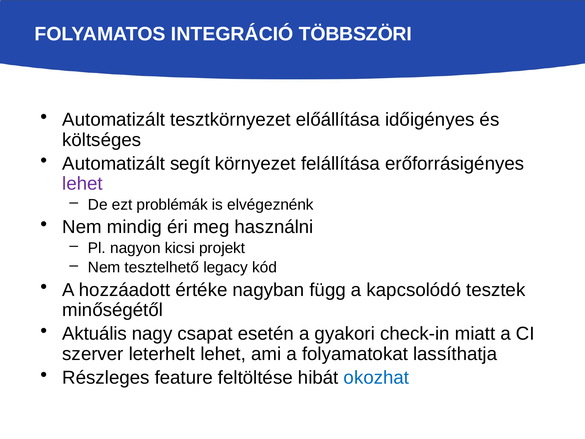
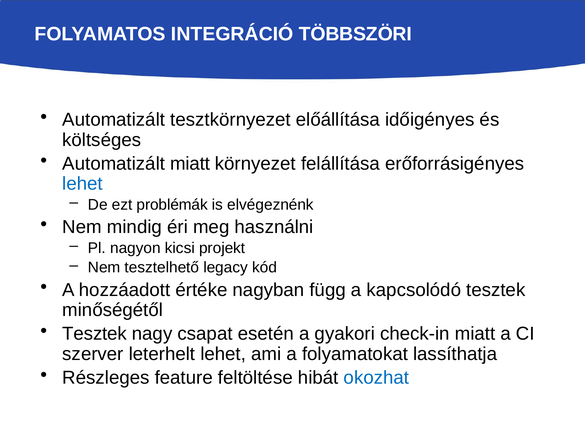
Automatizált segít: segít -> miatt
lehet at (83, 184) colour: purple -> blue
Aktuális at (95, 334): Aktuális -> Tesztek
